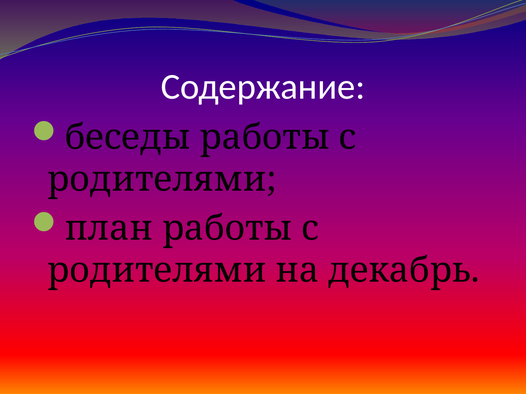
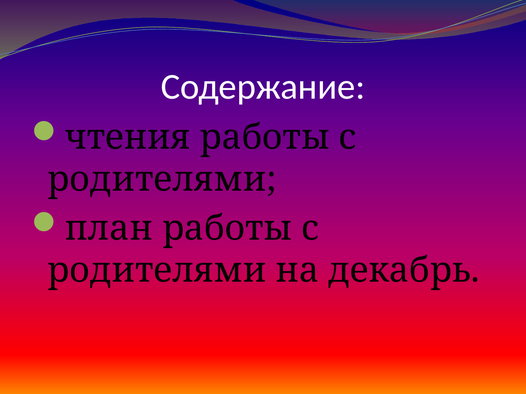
беседы: беседы -> чтения
